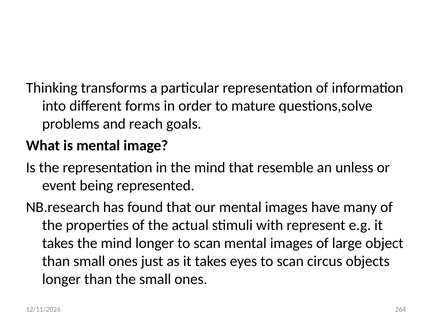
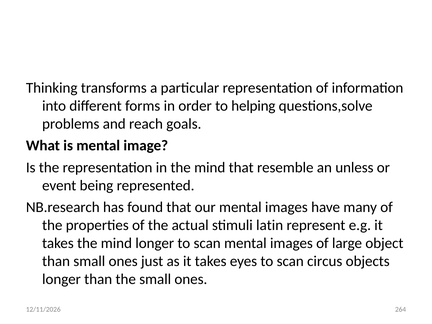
mature: mature -> helping
with: with -> latin
